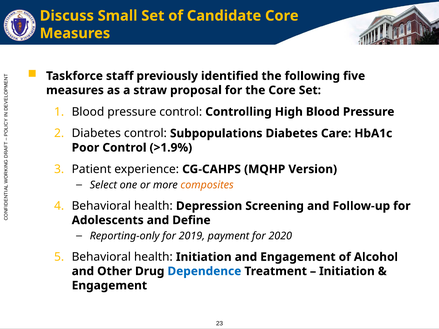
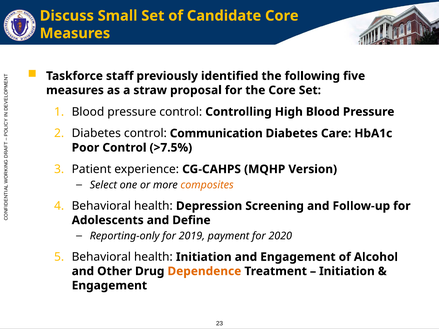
Subpopulations: Subpopulations -> Communication
>1.9%: >1.9% -> >7.5%
Dependence colour: blue -> orange
